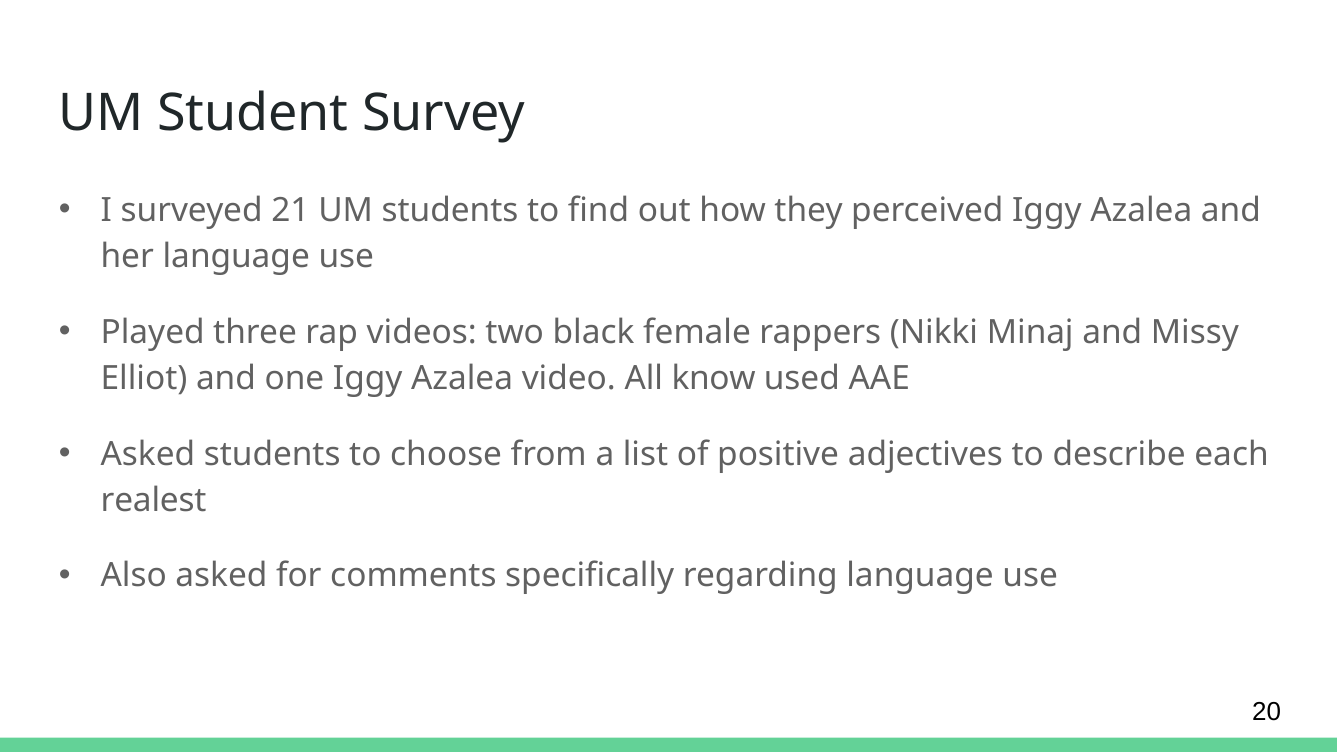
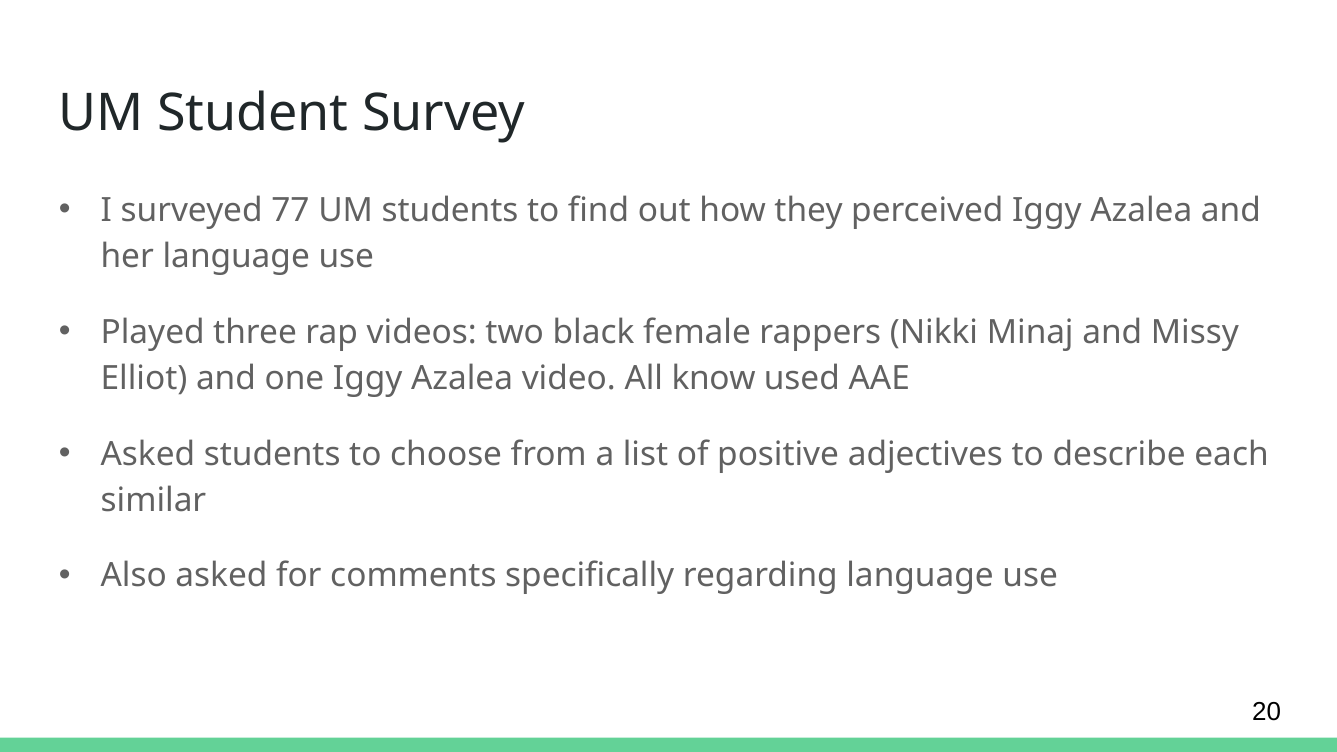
21: 21 -> 77
realest: realest -> similar
